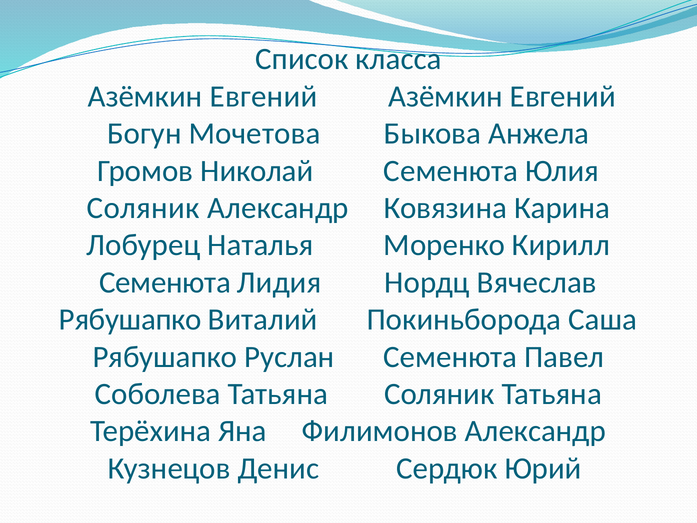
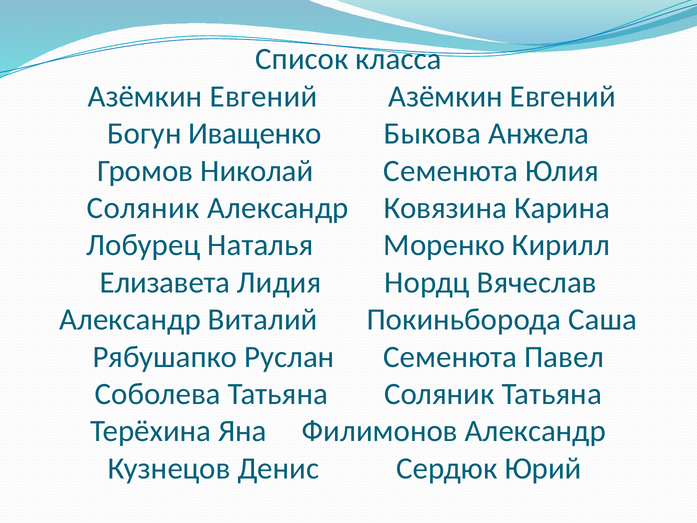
Мочетова: Мочетова -> Иващенко
Семенюта at (165, 282): Семенюта -> Елизавета
Рябушапко at (130, 319): Рябушапко -> Александр
